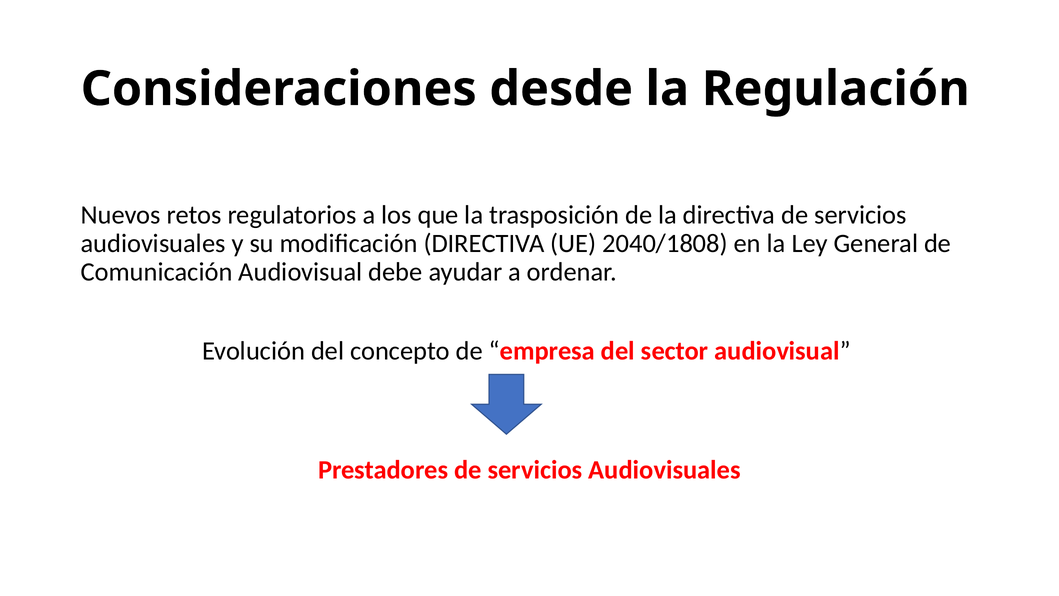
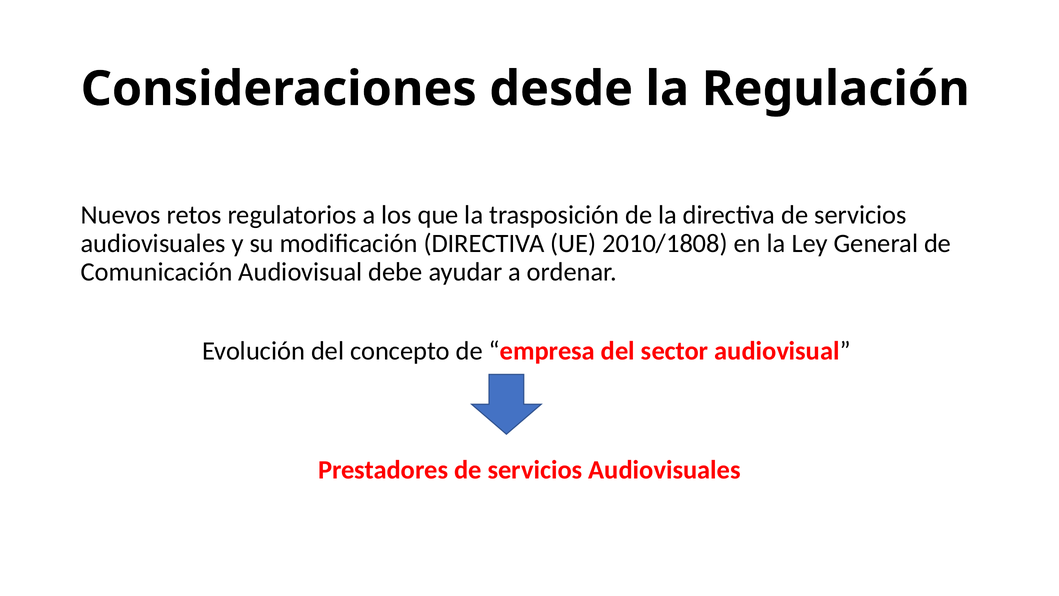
2040/1808: 2040/1808 -> 2010/1808
